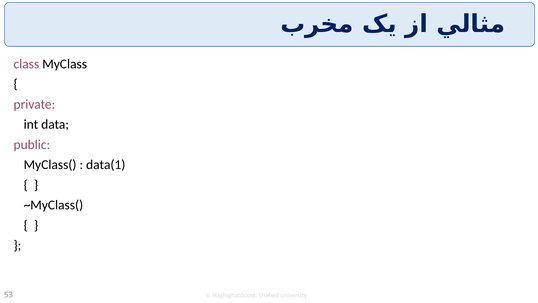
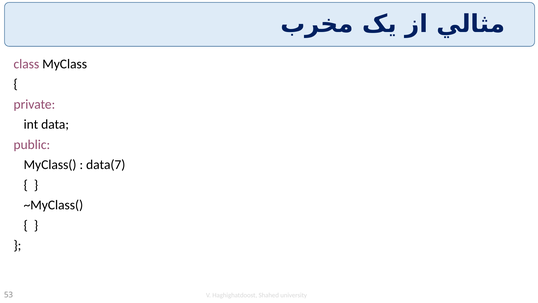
data(1: data(1 -> data(7
